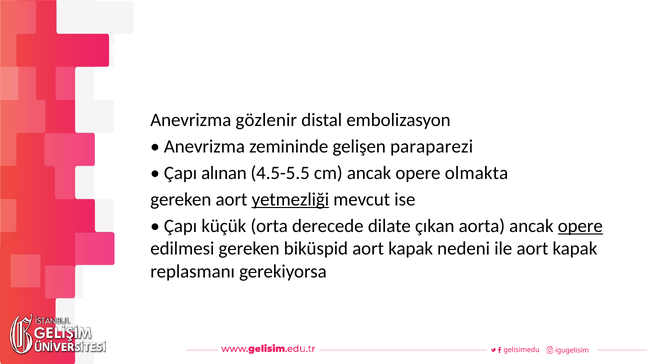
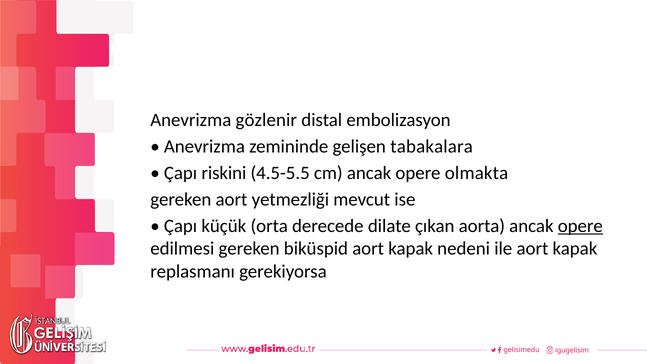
paraparezi: paraparezi -> tabakalara
alınan: alınan -> riskini
yetmezliği underline: present -> none
